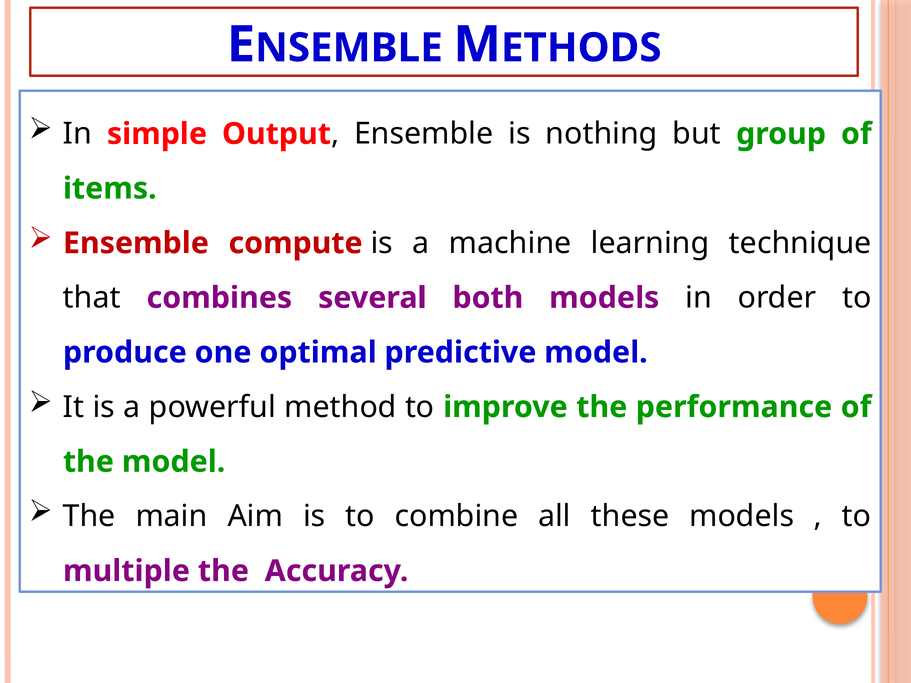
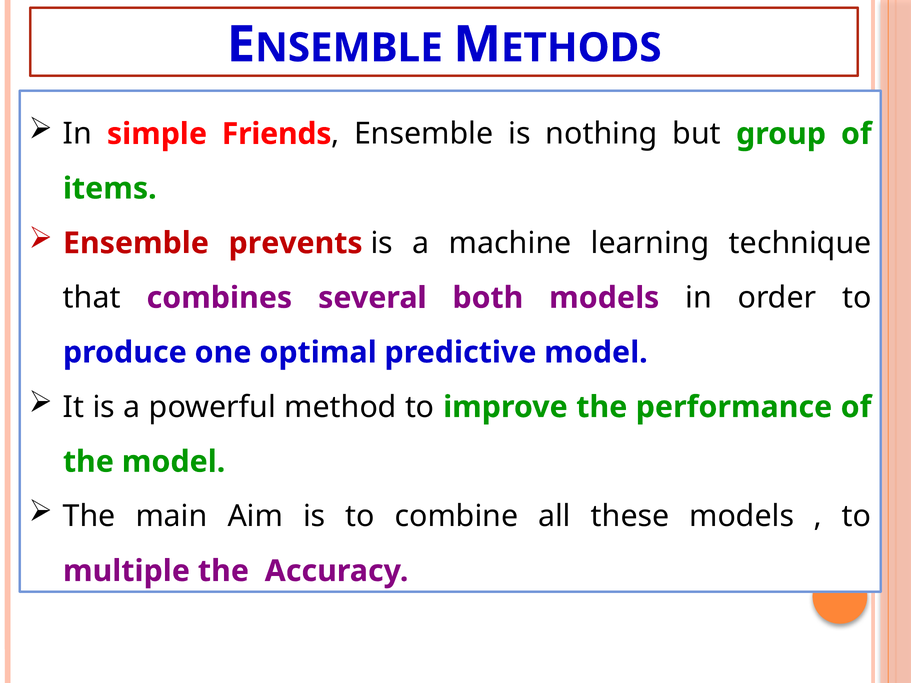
Output: Output -> Friends
compute: compute -> prevents
